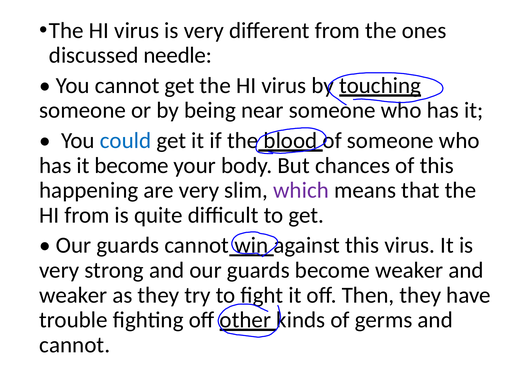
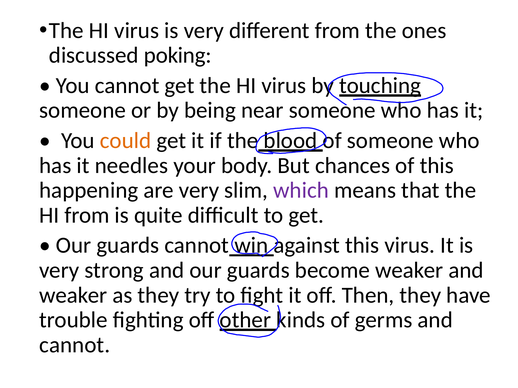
needle: needle -> poking
could colour: blue -> orange
it become: become -> needles
